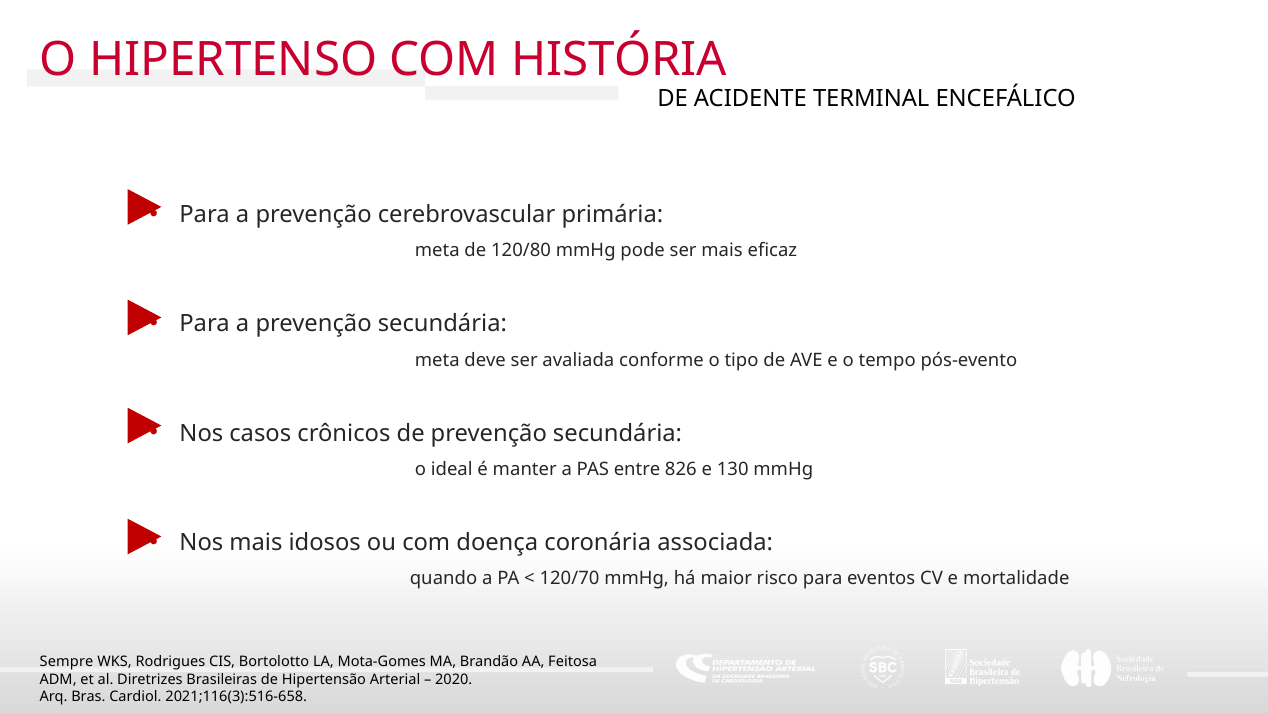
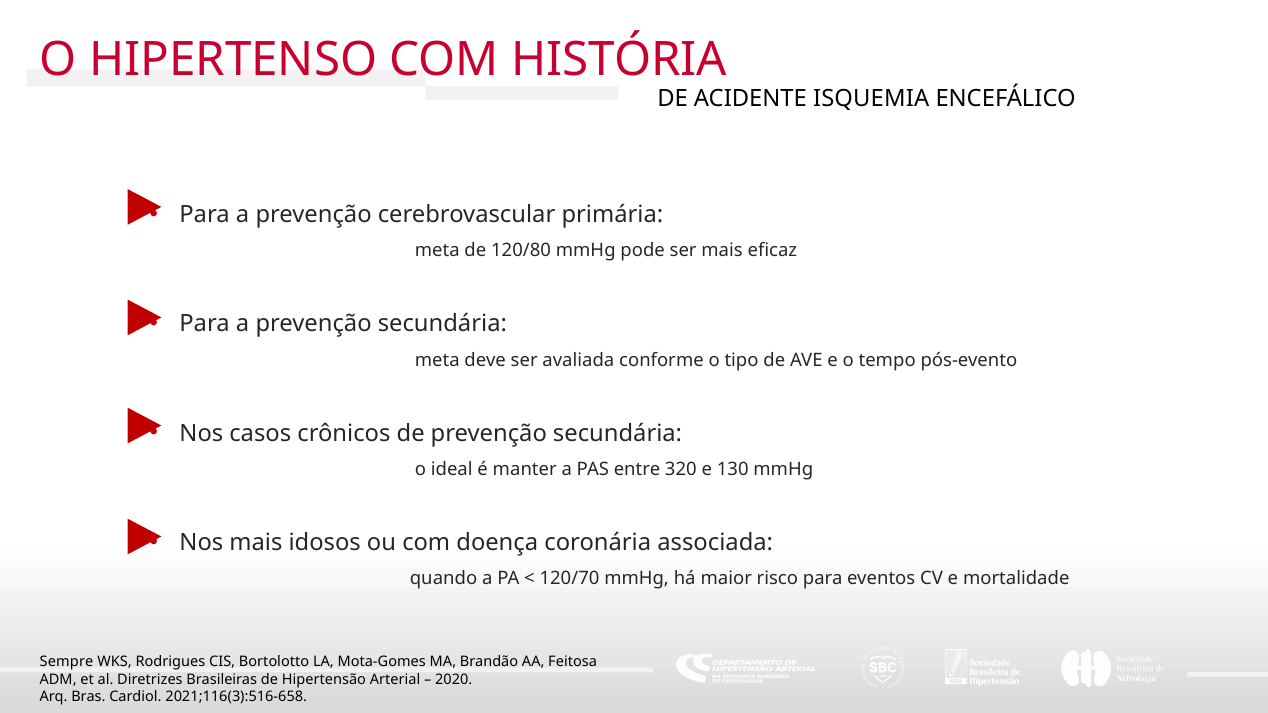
TERMINAL: TERMINAL -> ISQUEMIA
826: 826 -> 320
